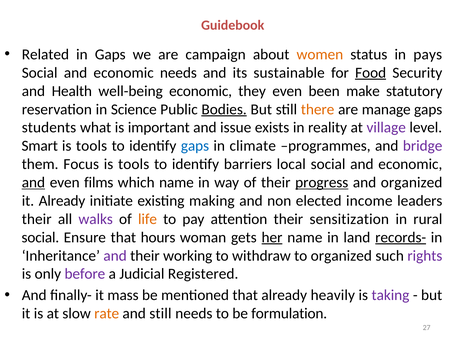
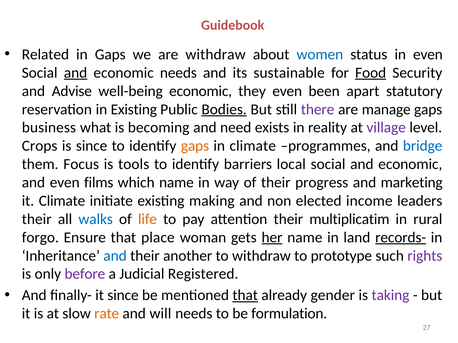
are campaign: campaign -> withdraw
women colour: orange -> blue
in pays: pays -> even
and at (76, 73) underline: none -> present
Health: Health -> Advise
make: make -> apart
in Science: Science -> Existing
there colour: orange -> purple
students: students -> business
important: important -> becoming
issue: issue -> need
Smart: Smart -> Crops
tools at (92, 146): tools -> since
gaps at (195, 146) colour: blue -> orange
bridge colour: purple -> blue
and at (33, 183) underline: present -> none
progress underline: present -> none
and organized: organized -> marketing
it Already: Already -> Climate
walks colour: purple -> blue
sensitization: sensitization -> multiplicatim
social at (40, 238): social -> forgo
hours: hours -> place
and at (115, 256) colour: purple -> blue
working: working -> another
to organized: organized -> prototype
it mass: mass -> since
that at (245, 296) underline: none -> present
heavily: heavily -> gender
and still: still -> will
